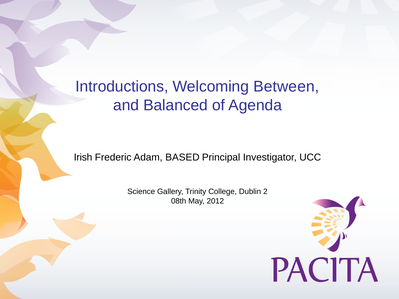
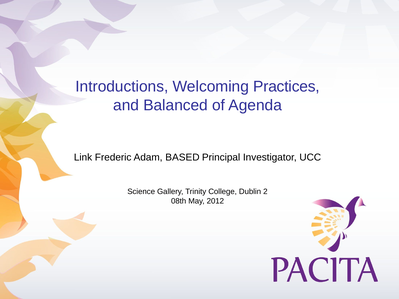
Between: Between -> Practices
Irish: Irish -> Link
